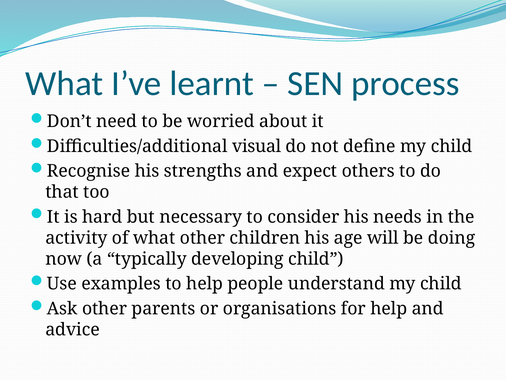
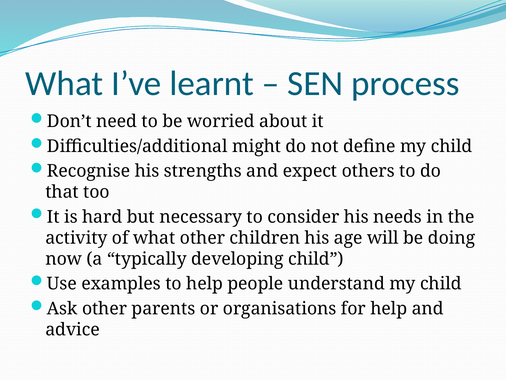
visual: visual -> might
